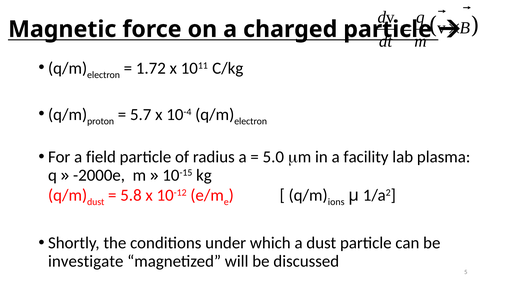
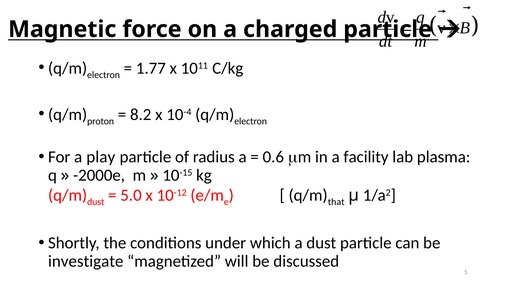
1.72: 1.72 -> 1.77
5.7: 5.7 -> 8.2
field: field -> play
5.0: 5.0 -> 0.6
5.8: 5.8 -> 5.0
ions: ions -> that
